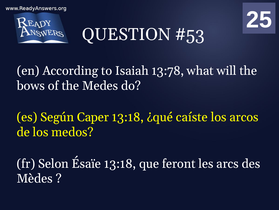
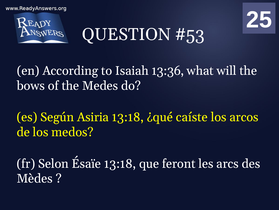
13:78: 13:78 -> 13:36
Caper: Caper -> Asiria
